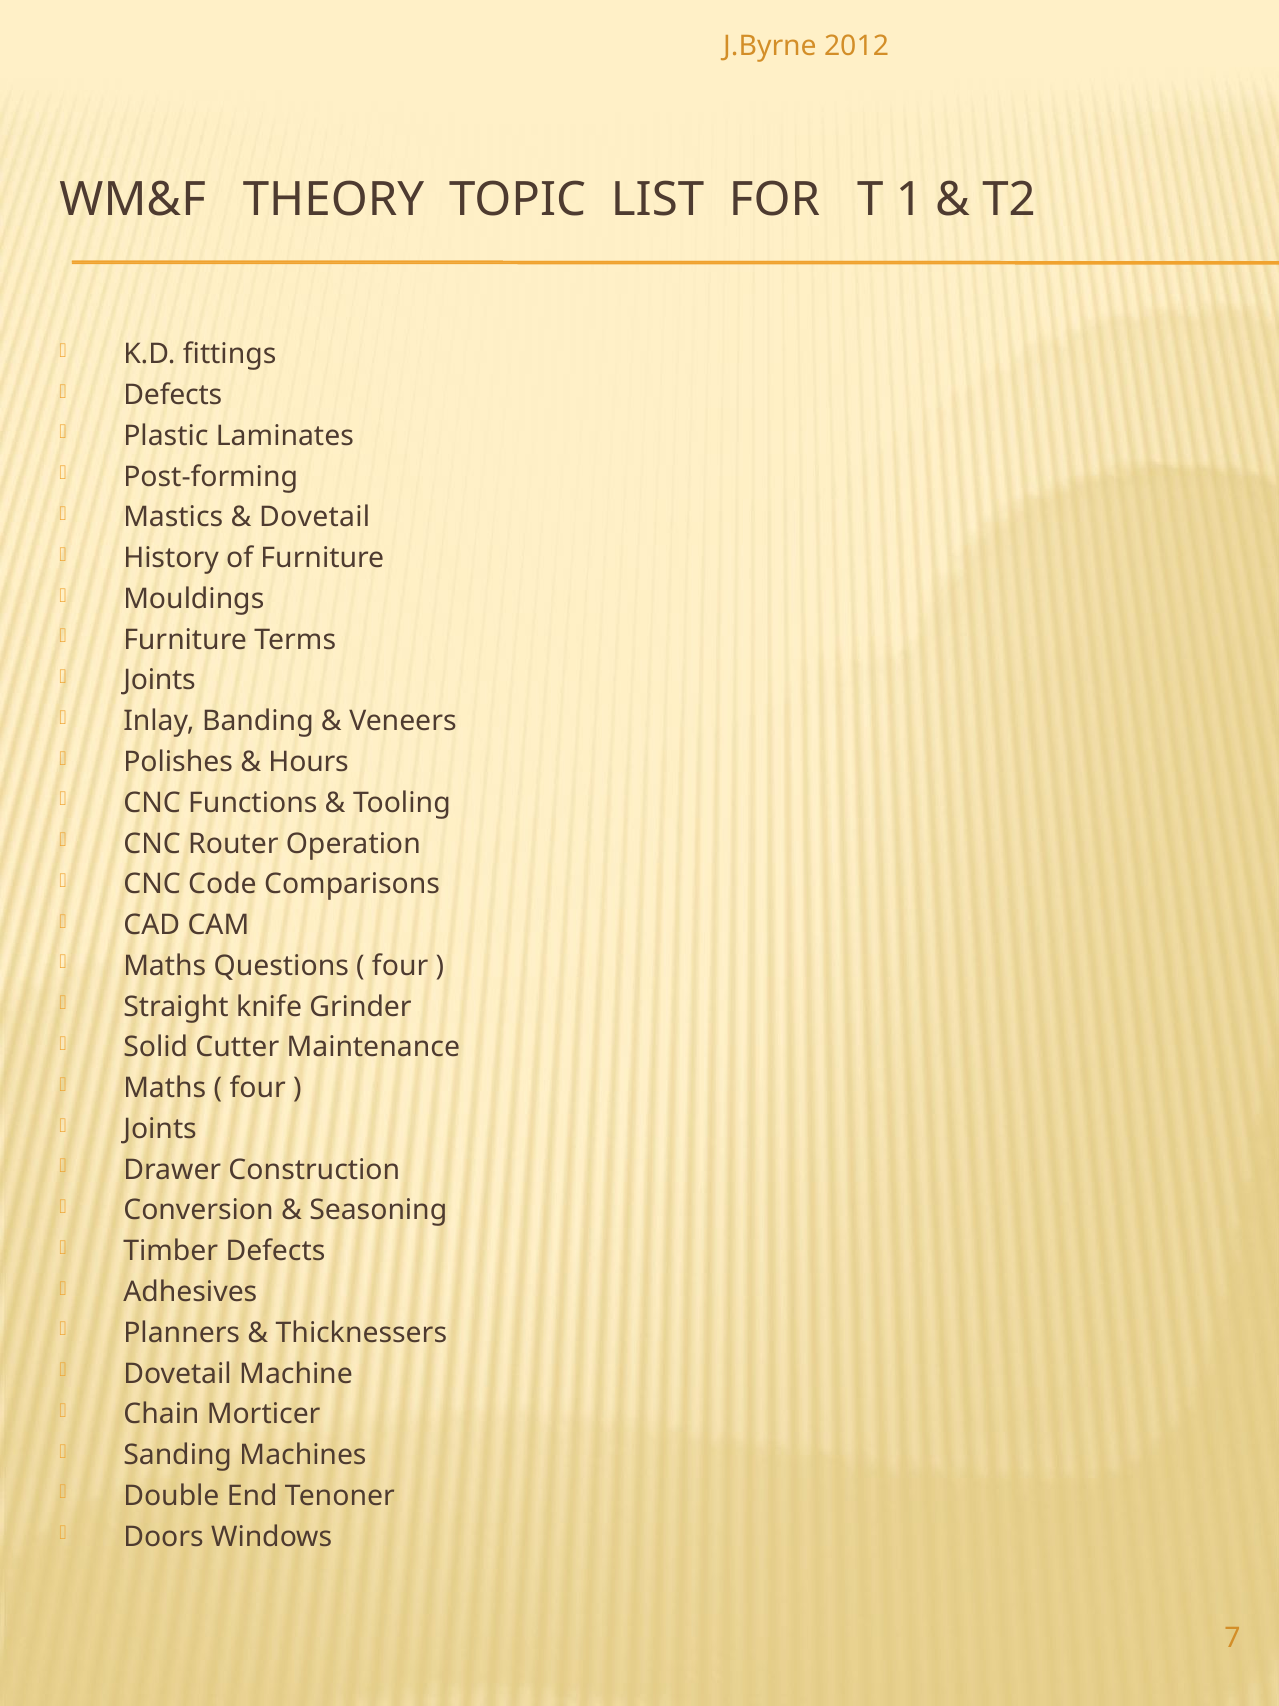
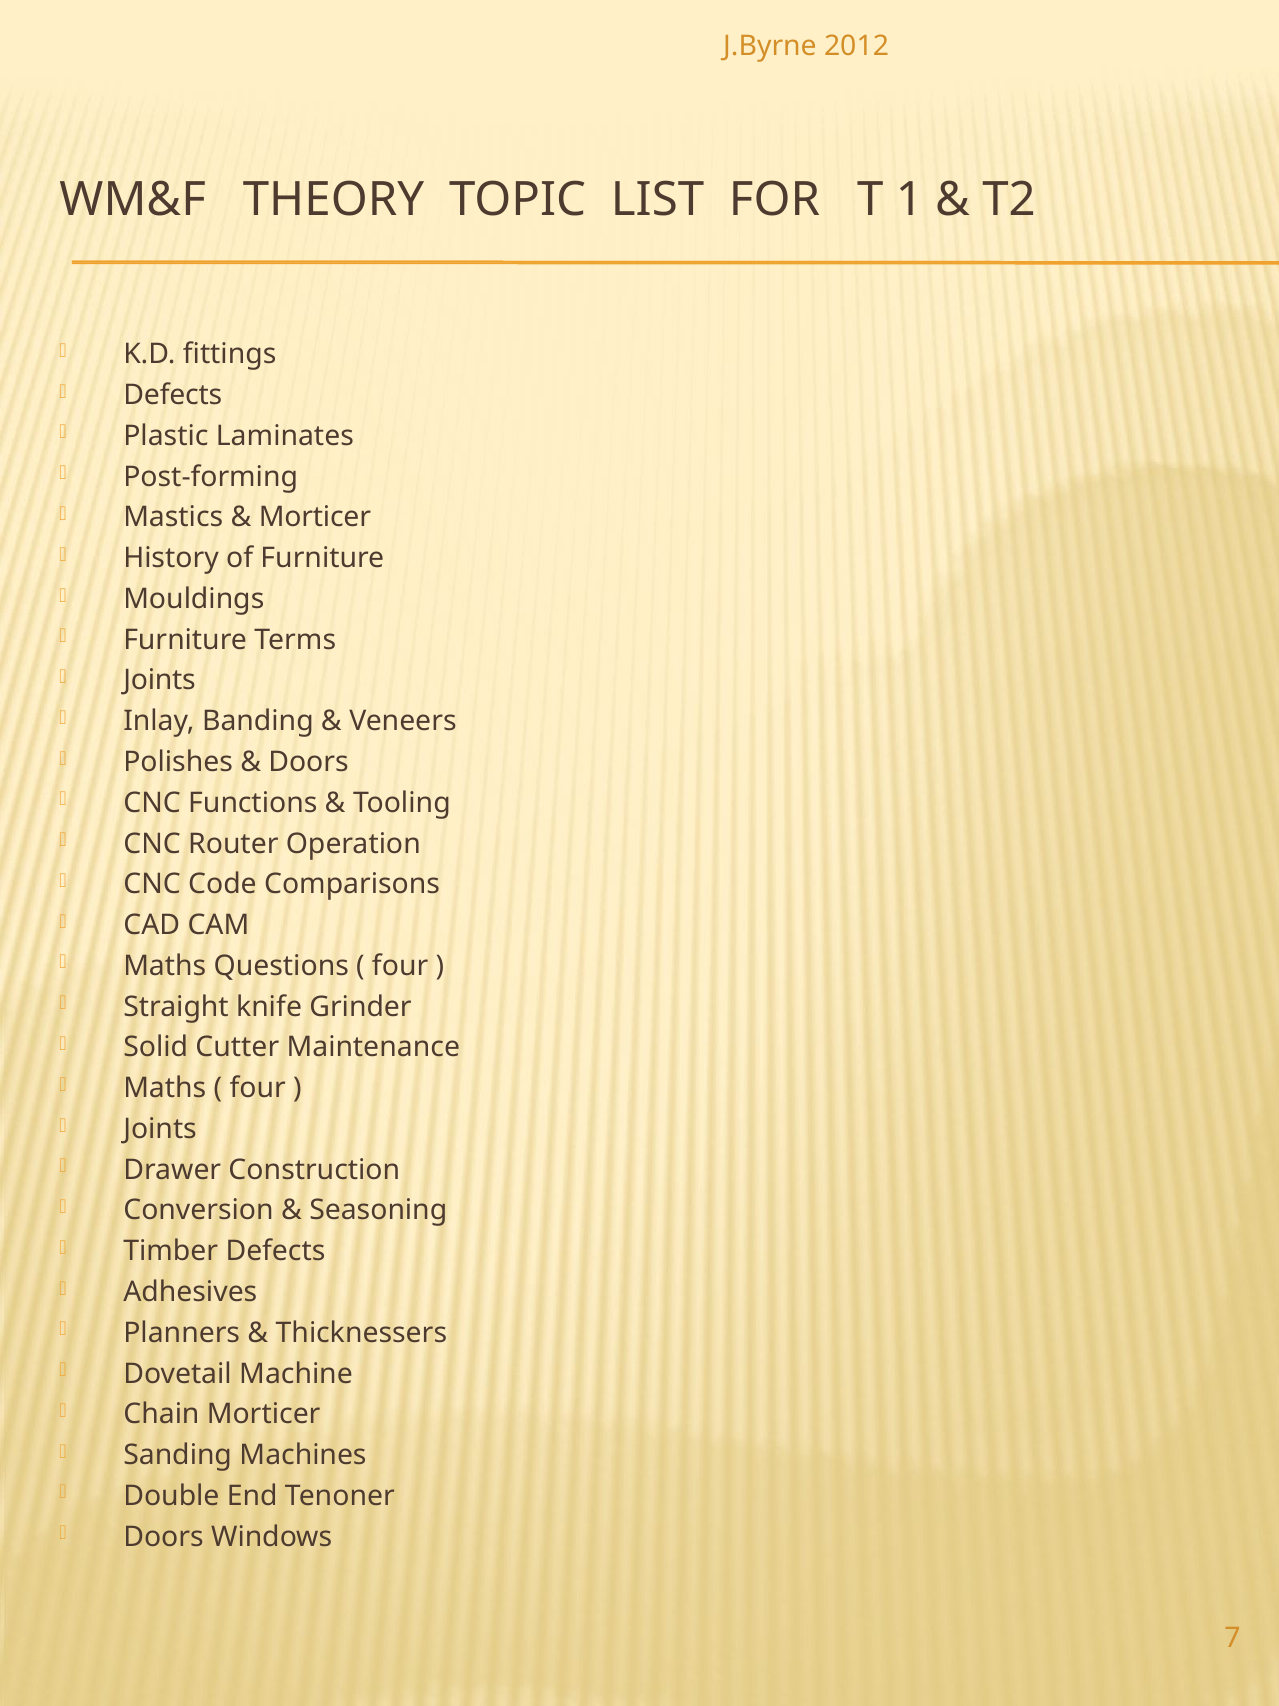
Dovetail at (315, 517): Dovetail -> Morticer
Hours at (309, 762): Hours -> Doors
